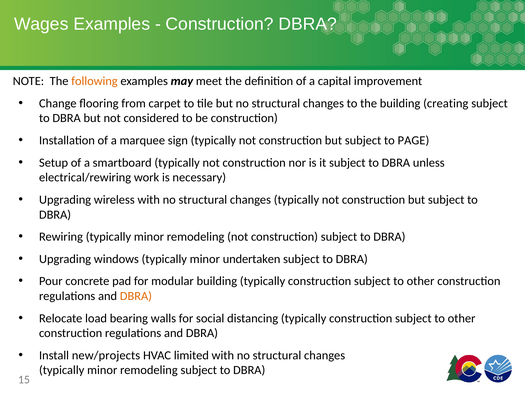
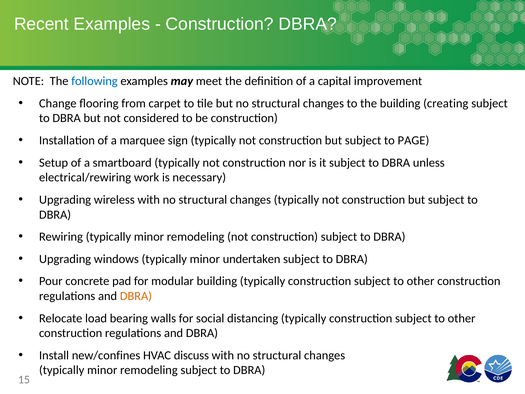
Wages: Wages -> Recent
following colour: orange -> blue
new/projects: new/projects -> new/confines
limited: limited -> discuss
